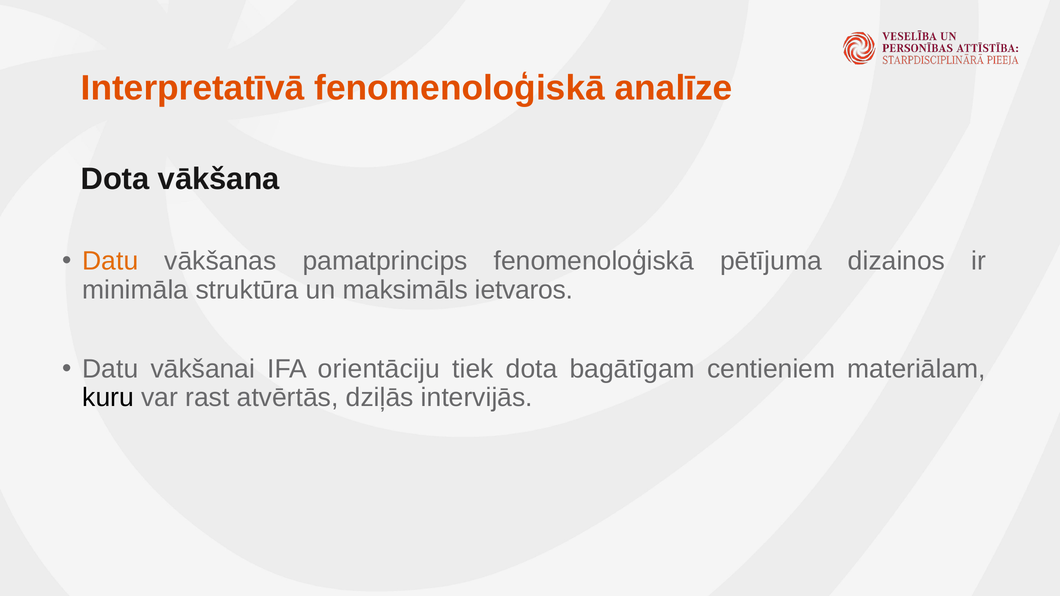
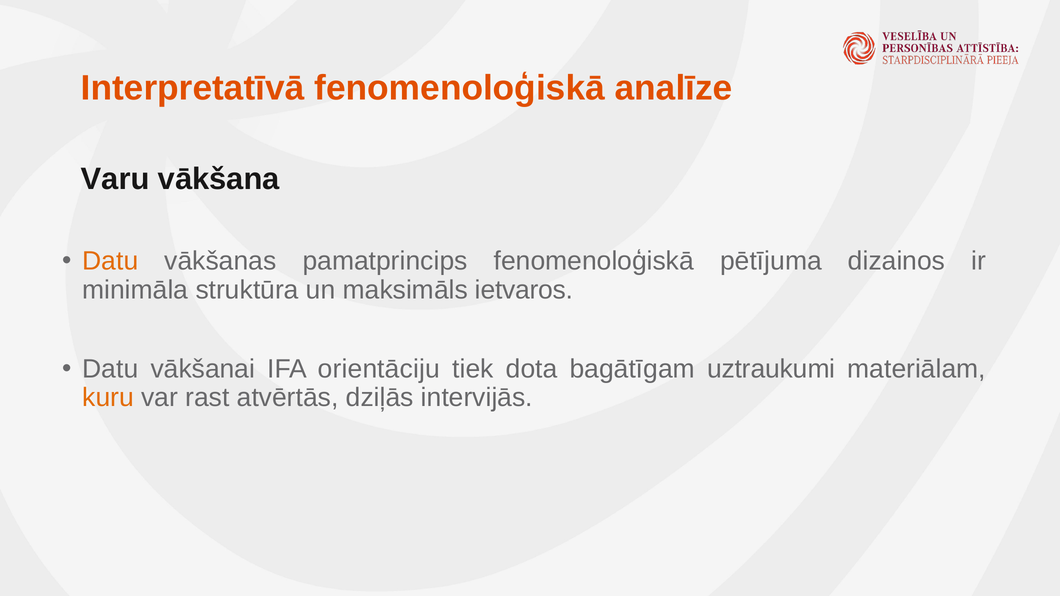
Dota at (115, 179): Dota -> Varu
centieniem: centieniem -> uztraukumi
kuru colour: black -> orange
